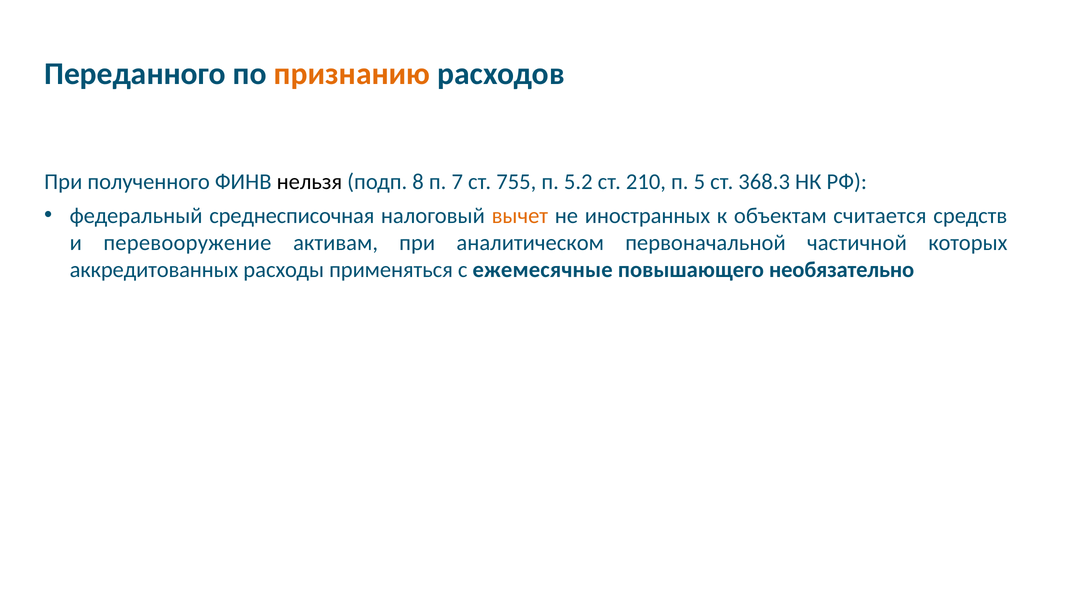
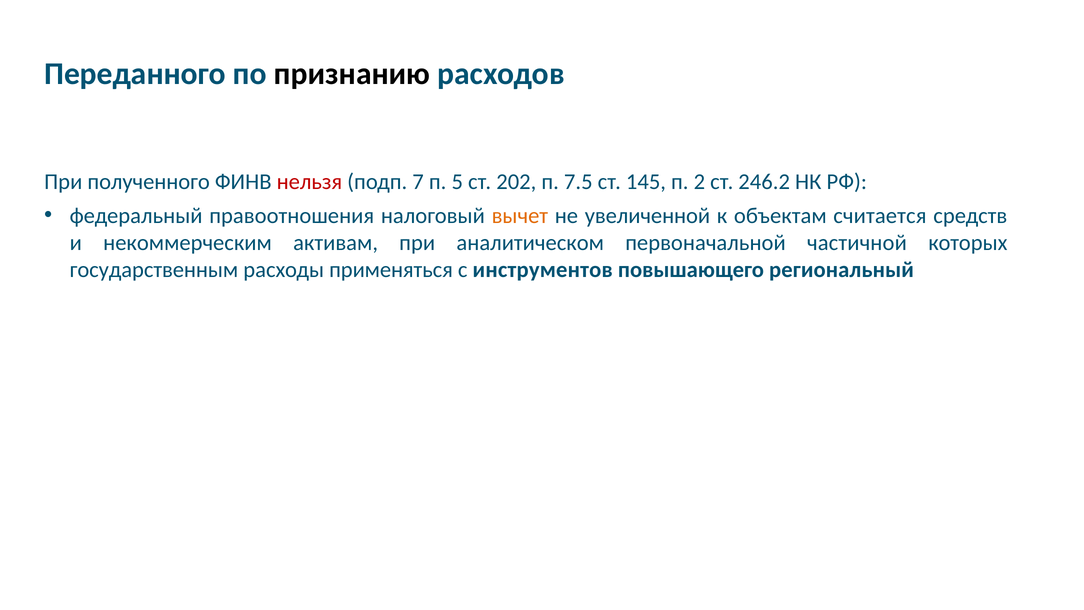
признанию colour: orange -> black
нельзя colour: black -> red
8: 8 -> 7
7: 7 -> 5
755: 755 -> 202
5.2: 5.2 -> 7.5
210: 210 -> 145
5: 5 -> 2
368.3: 368.3 -> 246.2
среднесписочная: среднесписочная -> правоотношения
иностранных: иностранных -> увеличенной
перевооружение: перевооружение -> некоммерческим
аккредитованных: аккредитованных -> государственным
ежемесячные: ежемесячные -> инструментов
необязательно: необязательно -> региональный
